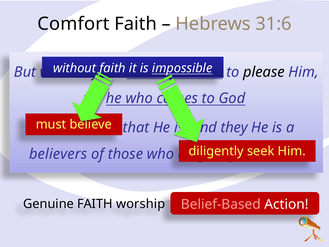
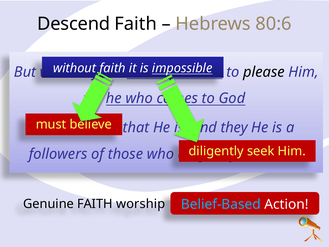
Comfort: Comfort -> Descend
31:6: 31:6 -> 80:6
believers: believers -> followers
Belief-Based colour: pink -> light blue
